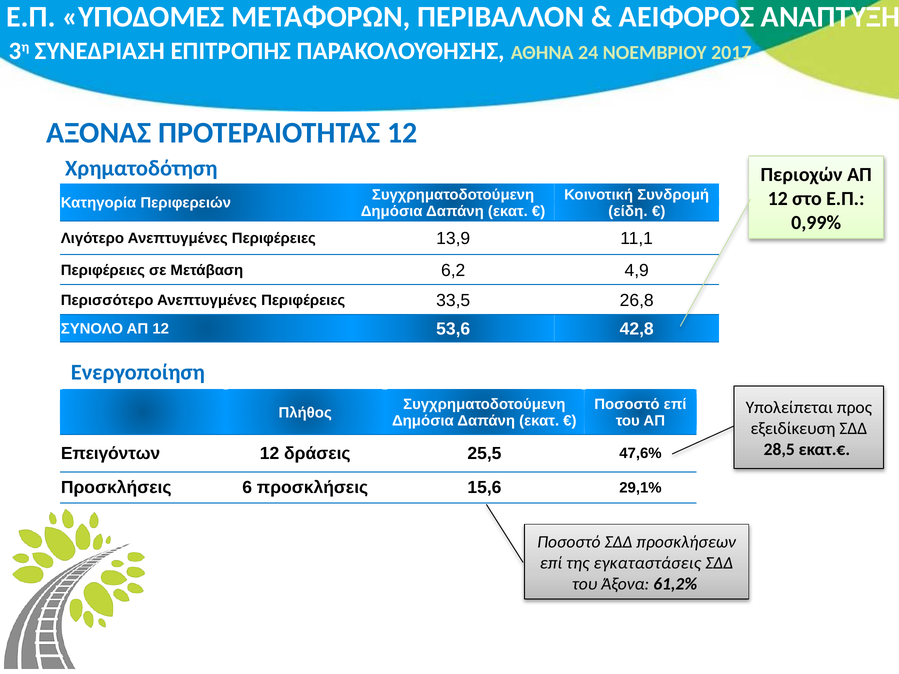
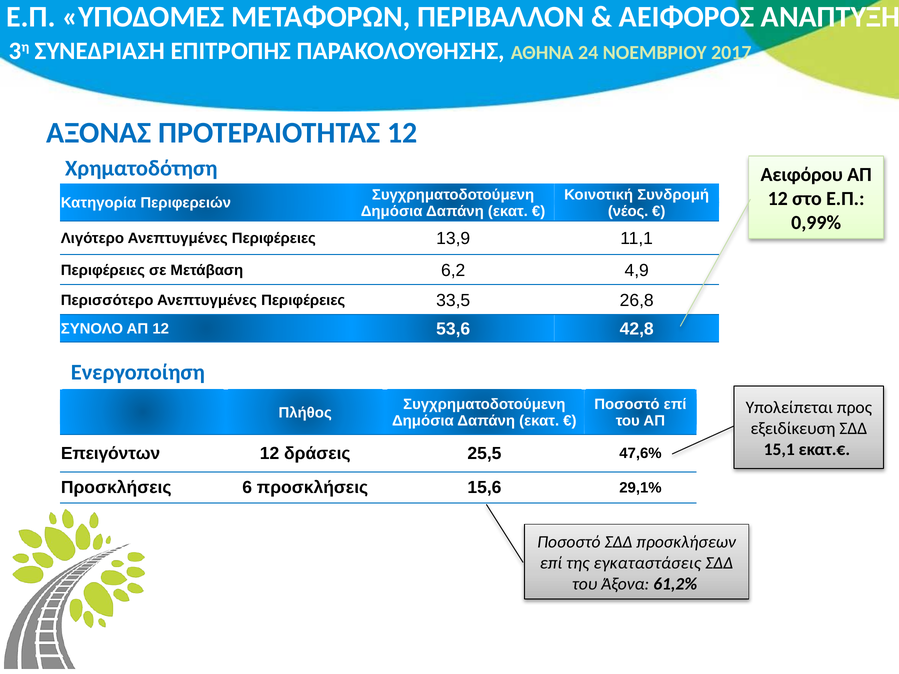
Περιοχών: Περιοχών -> Αειφόρου
είδη: είδη -> νέος
28,5: 28,5 -> 15,1
